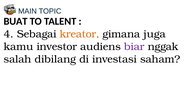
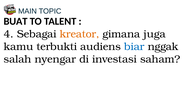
investor: investor -> terbukti
biar colour: purple -> blue
dibilang: dibilang -> nyengar
